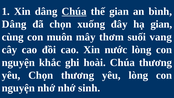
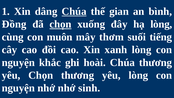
Dâng at (14, 24): Dâng -> Đồng
chọn at (60, 24) underline: none -> present
hạ gian: gian -> lòng
vang: vang -> tiếng
nước: nước -> xanh
